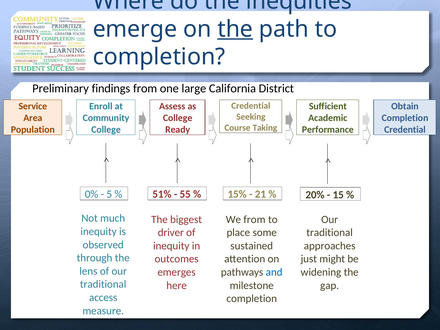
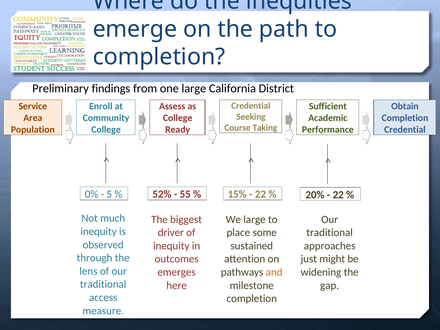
the at (235, 29) underline: present -> none
51%: 51% -> 52%
21 at (260, 194): 21 -> 22
15 at (338, 195): 15 -> 22
We from: from -> large
and colour: blue -> orange
